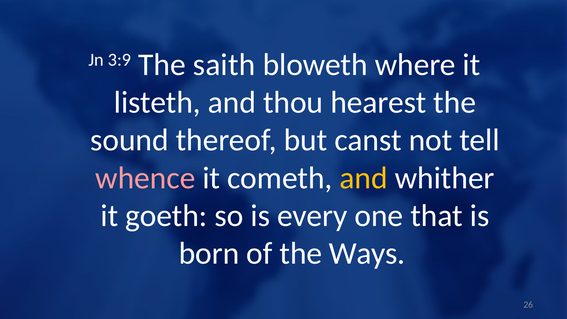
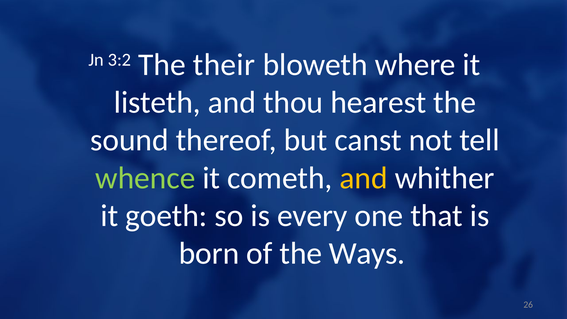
3:9: 3:9 -> 3:2
saith: saith -> their
whence colour: pink -> light green
